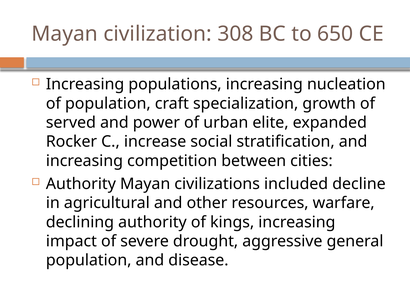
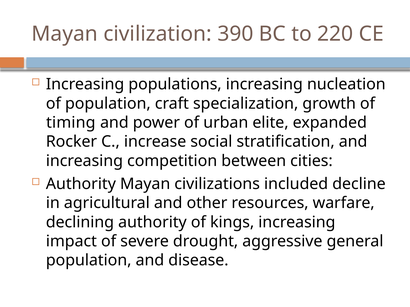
308: 308 -> 390
650: 650 -> 220
served: served -> timing
